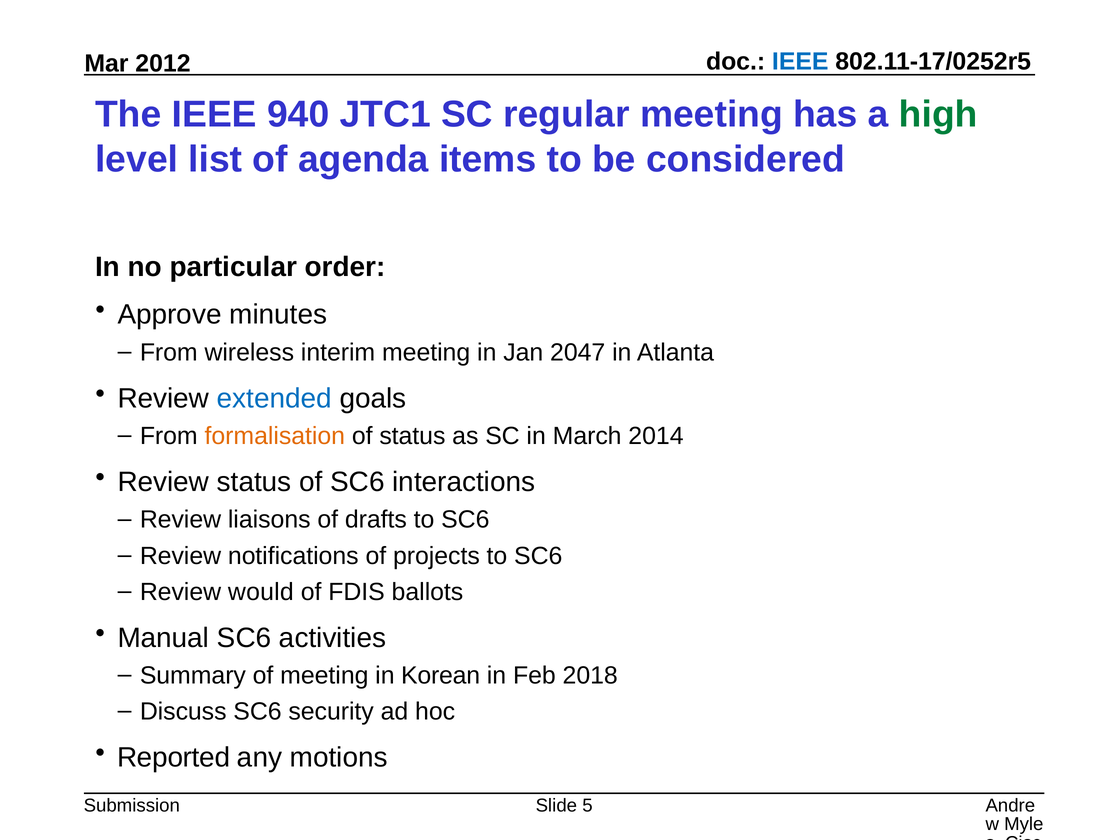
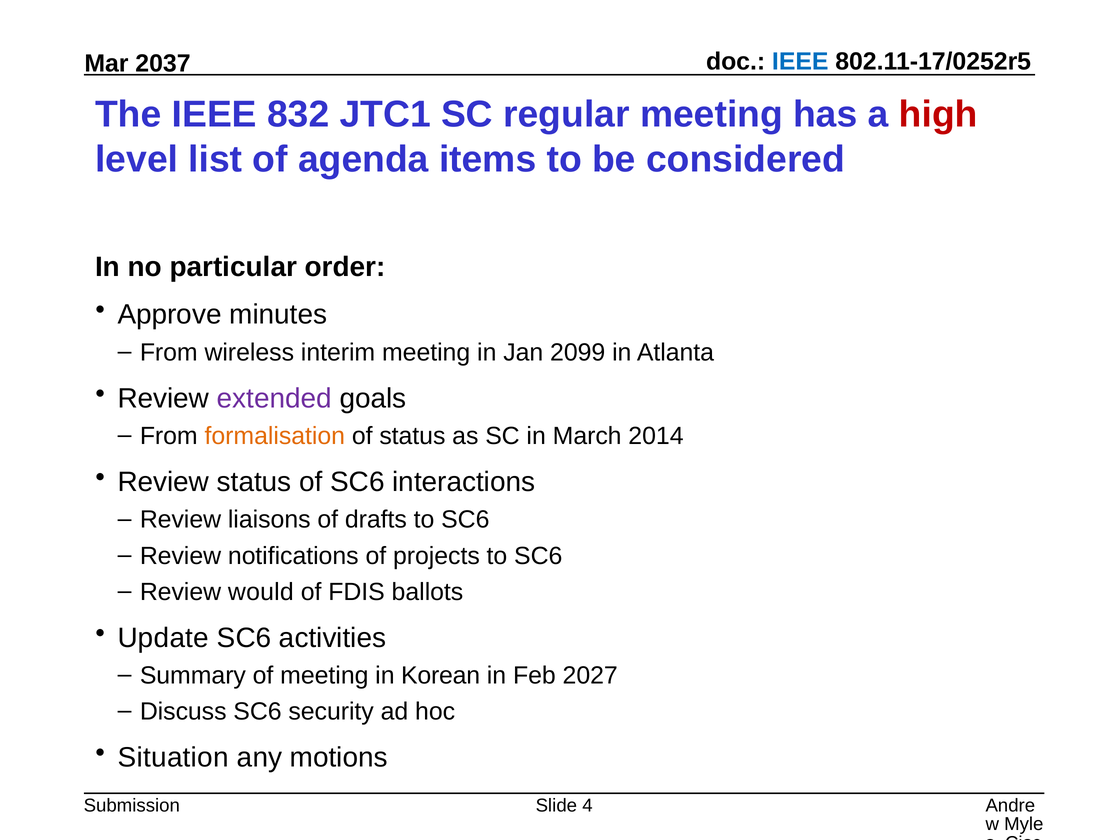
2012: 2012 -> 2037
940: 940 -> 832
high colour: green -> red
2047: 2047 -> 2099
extended colour: blue -> purple
Manual: Manual -> Update
2018: 2018 -> 2027
Reported: Reported -> Situation
5: 5 -> 4
